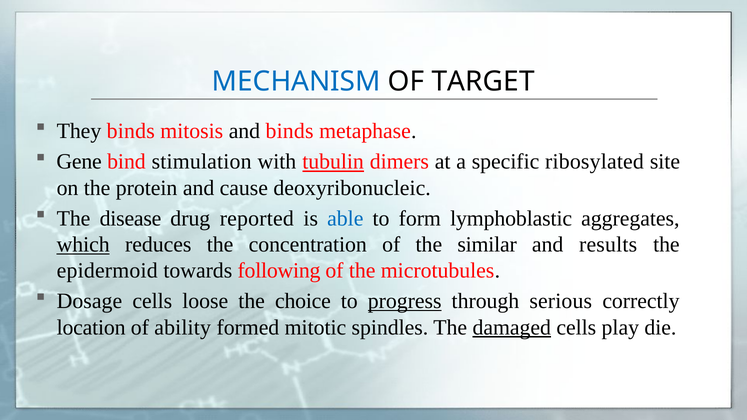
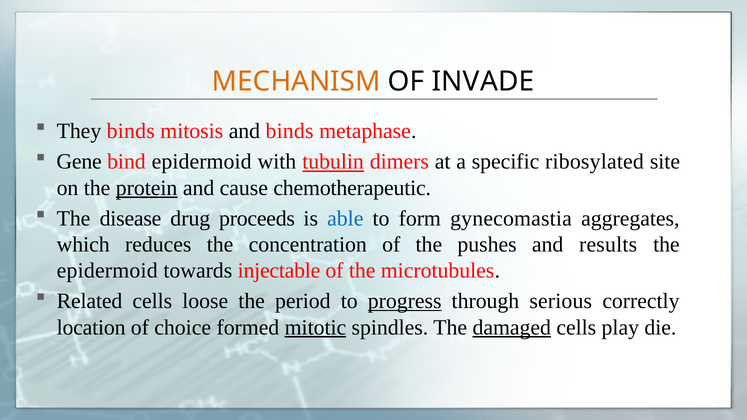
MECHANISM colour: blue -> orange
TARGET: TARGET -> INVADE
bind stimulation: stimulation -> epidermoid
protein underline: none -> present
deoxyribonucleic: deoxyribonucleic -> chemotherapeutic
reported: reported -> proceeds
lymphoblastic: lymphoblastic -> gynecomastia
which underline: present -> none
similar: similar -> pushes
following: following -> injectable
Dosage: Dosage -> Related
choice: choice -> period
ability: ability -> choice
mitotic underline: none -> present
